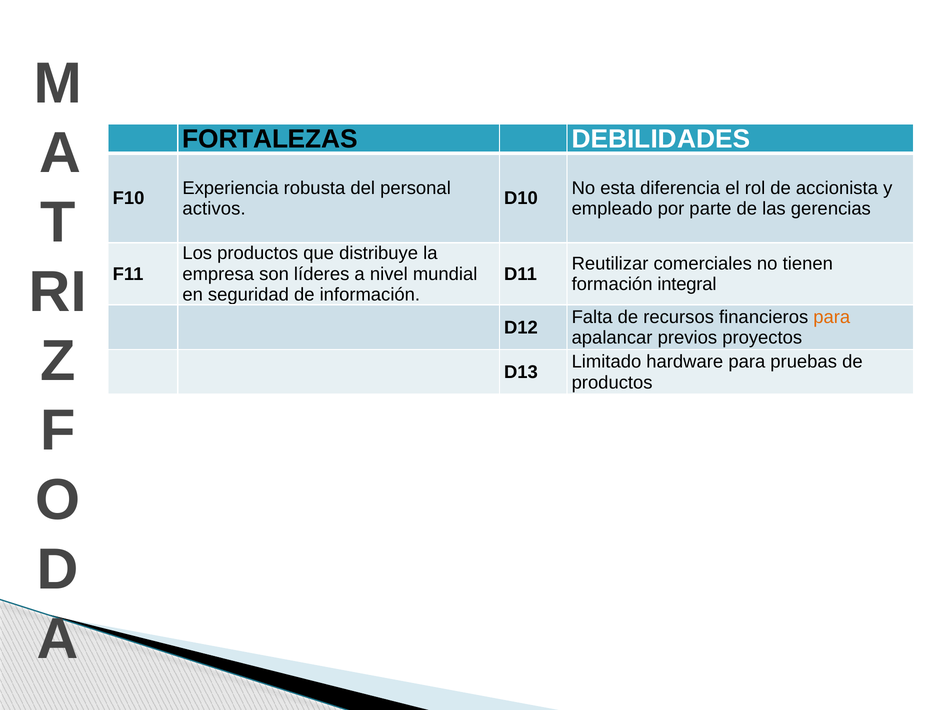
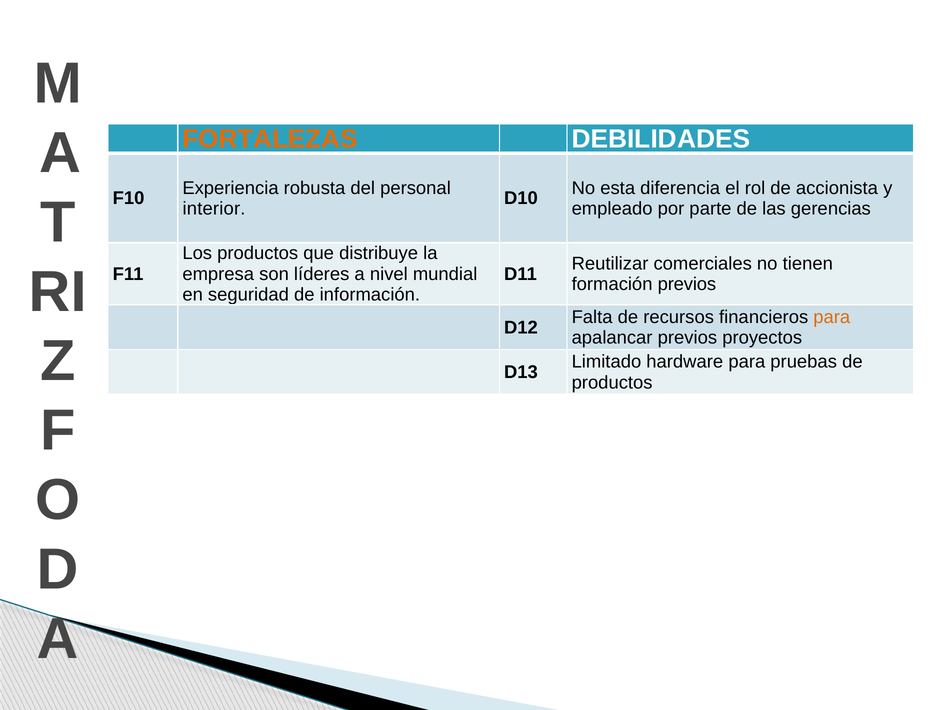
FORTALEZAS colour: black -> orange
activos: activos -> interior
formación integral: integral -> previos
